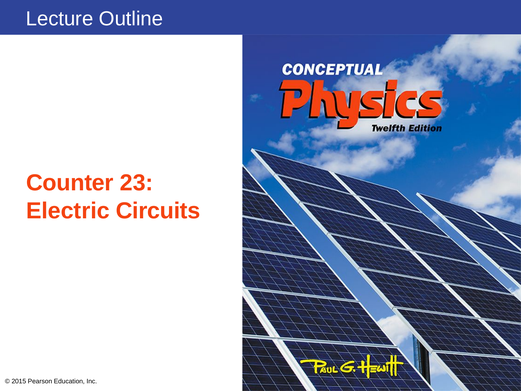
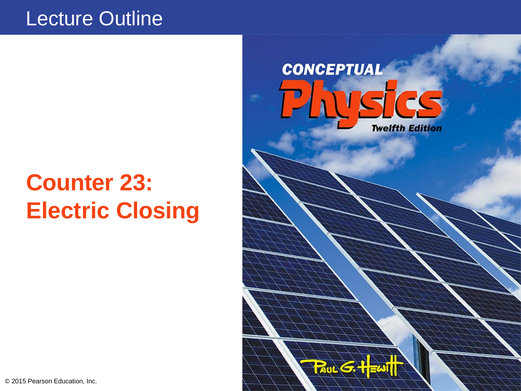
Circuits: Circuits -> Closing
